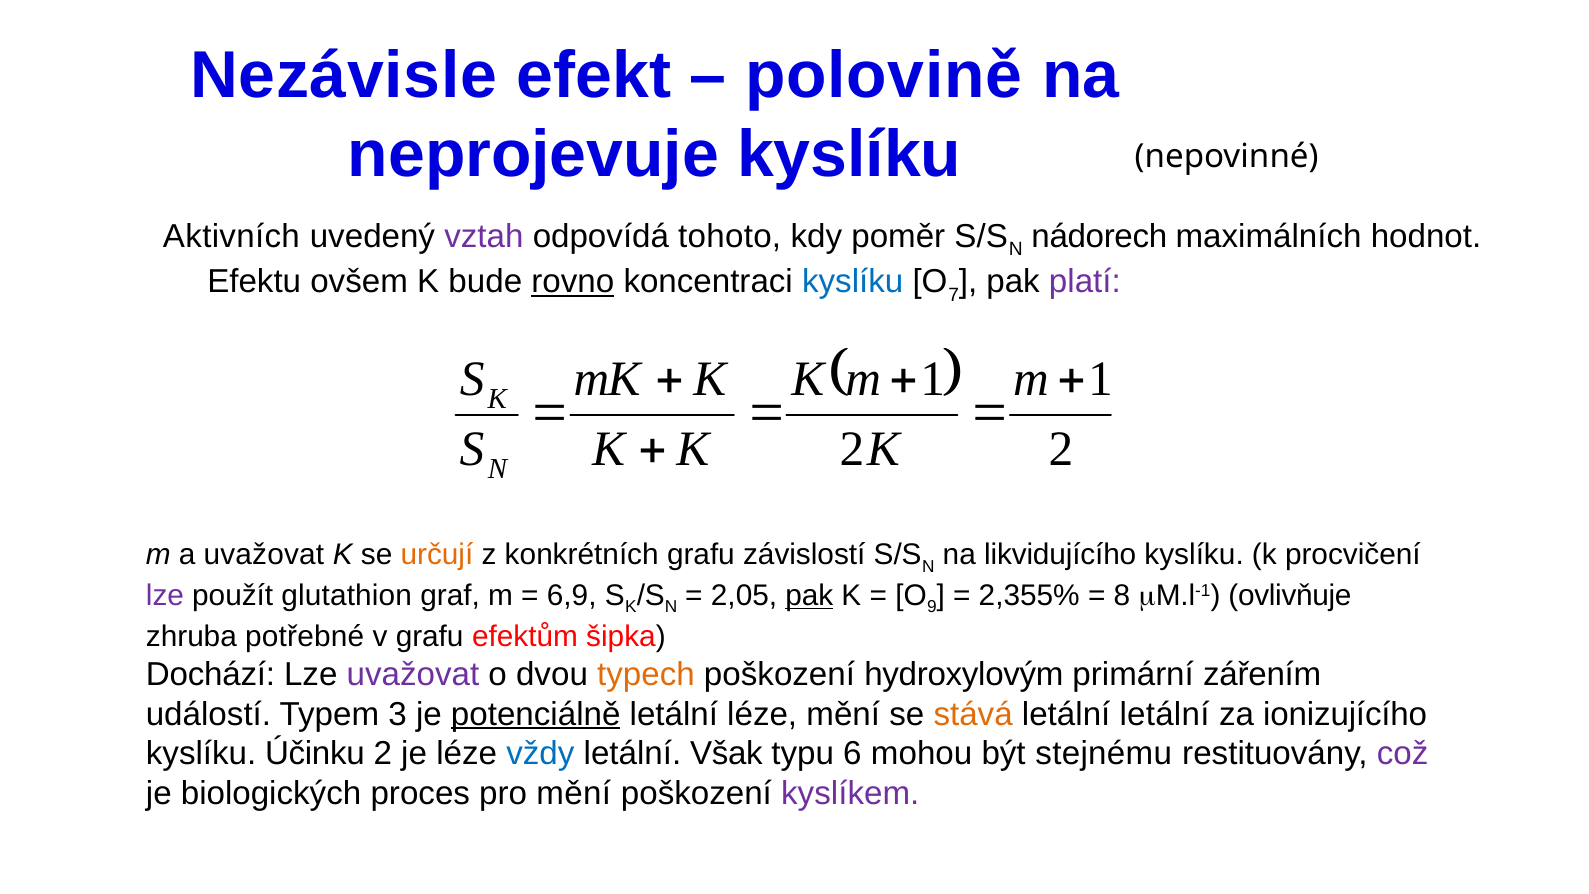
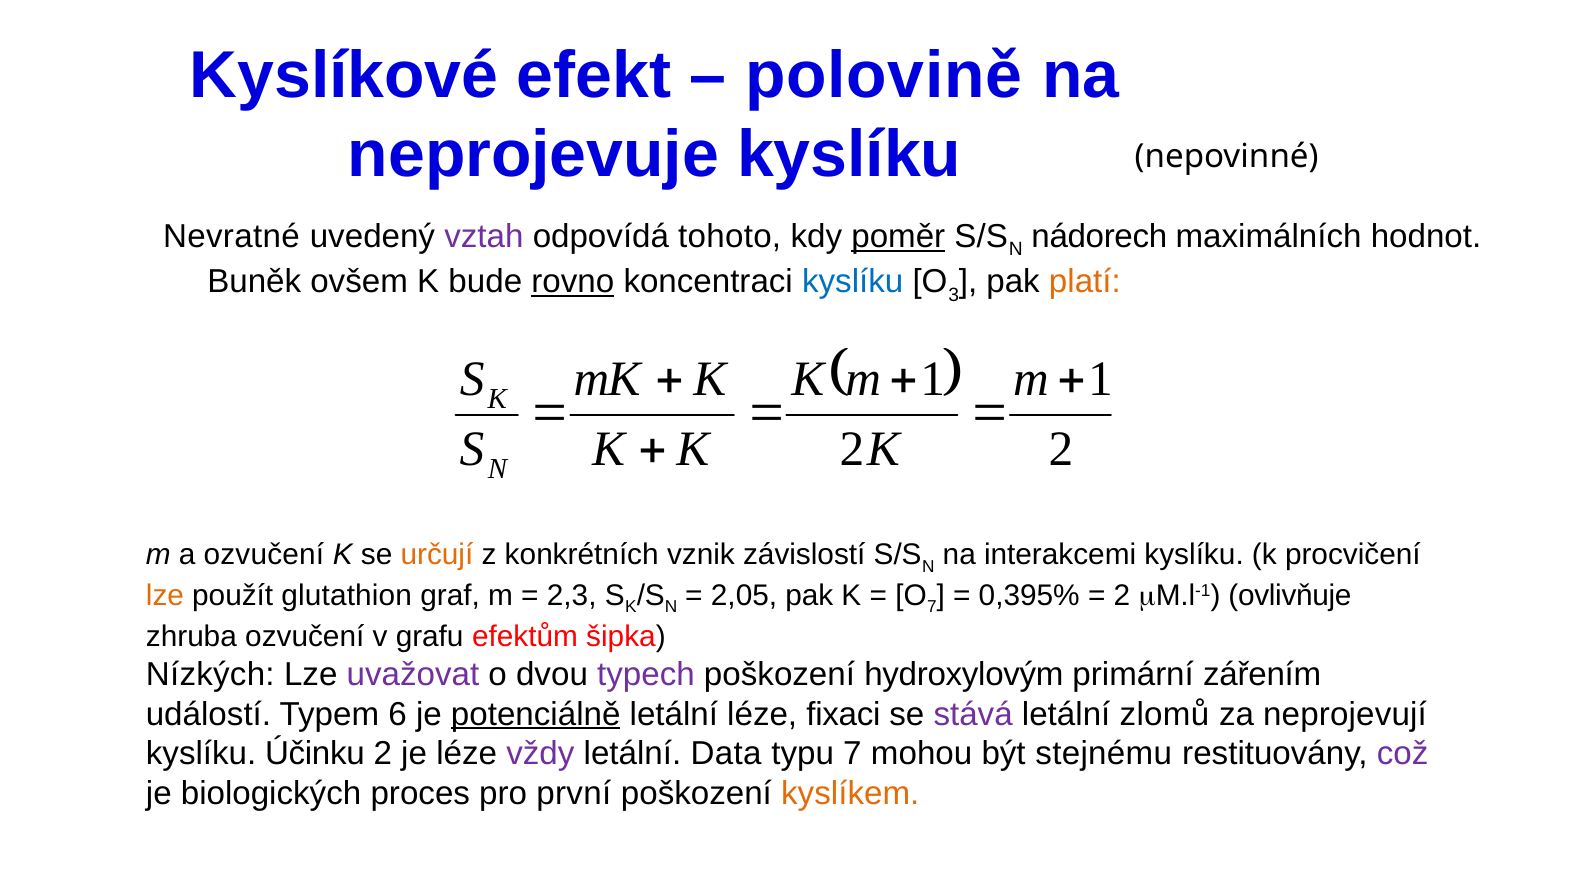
Nezávisle: Nezávisle -> Kyslíkové
Aktivních: Aktivních -> Nevratné
poměr underline: none -> present
Efektu: Efektu -> Buněk
7: 7 -> 3
platí colour: purple -> orange
a uvažovat: uvažovat -> ozvučení
konkrétních grafu: grafu -> vznik
likvidujícího: likvidujícího -> interakcemi
lze at (165, 596) colour: purple -> orange
6,9: 6,9 -> 2,3
pak at (809, 596) underline: present -> none
O 9: 9 -> 7
2,355%: 2,355% -> 0,395%
8 at (1122, 596): 8 -> 2
zhruba potřebné: potřebné -> ozvučení
Dochází: Dochází -> Nízkých
typech colour: orange -> purple
3: 3 -> 6
léze mění: mění -> fixaci
stává colour: orange -> purple
letální letální: letální -> zlomů
ionizujícího: ionizujícího -> neprojevují
vždy colour: blue -> purple
Však: Však -> Data
typu 6: 6 -> 7
pro mění: mění -> první
kyslíkem colour: purple -> orange
